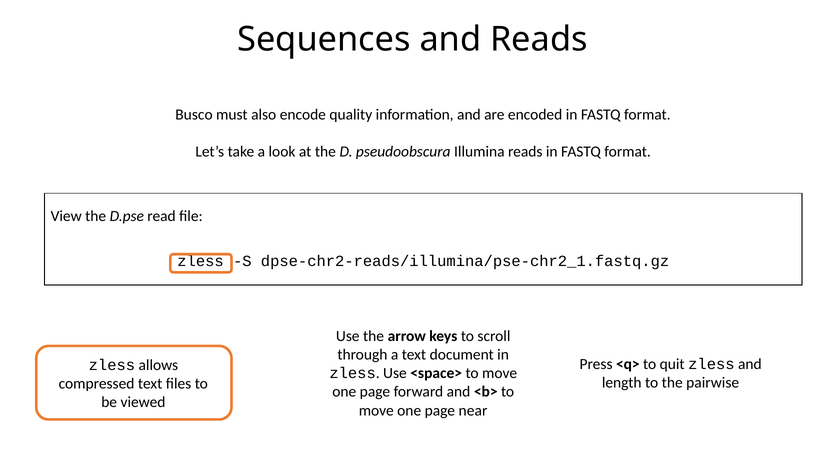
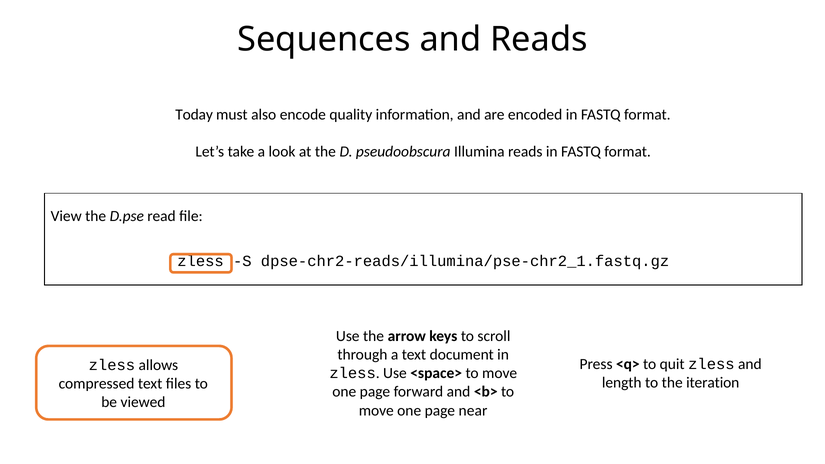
Busco: Busco -> Today
pairwise: pairwise -> iteration
